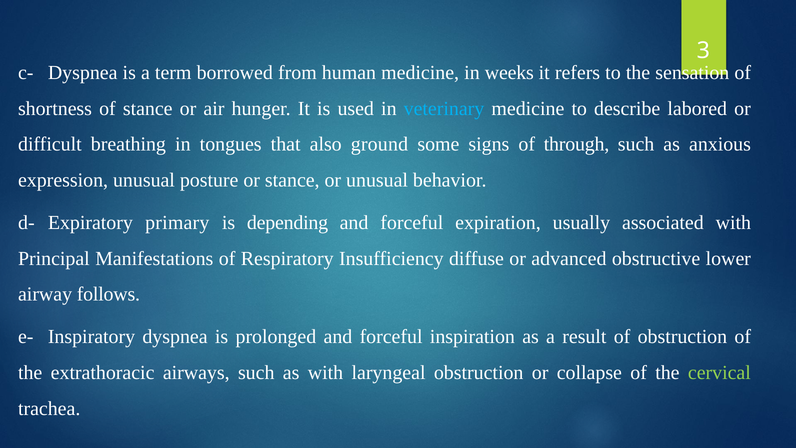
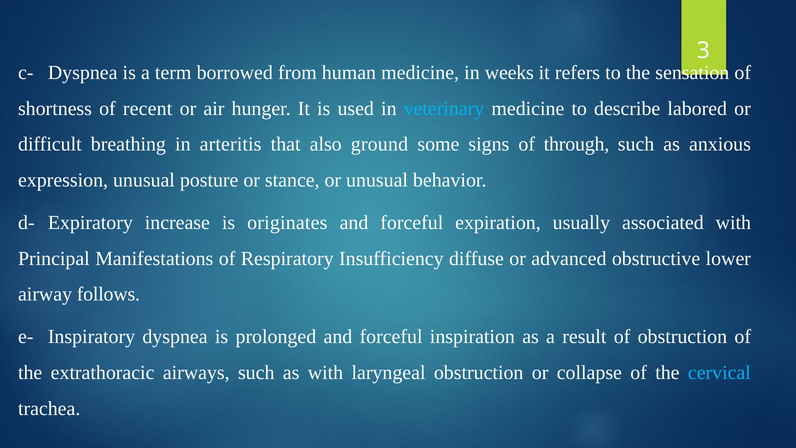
of stance: stance -> recent
tongues: tongues -> arteritis
primary: primary -> increase
depending: depending -> originates
cervical colour: light green -> light blue
